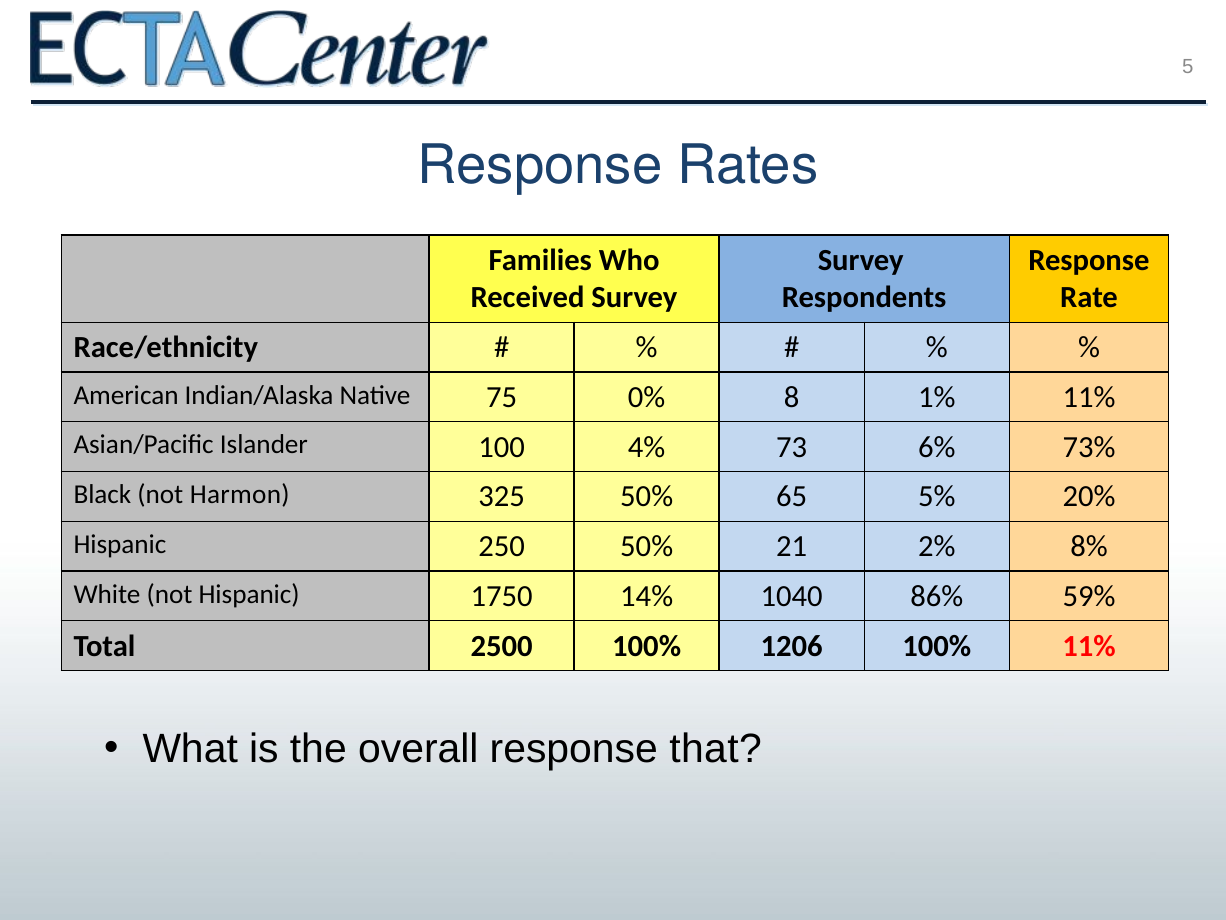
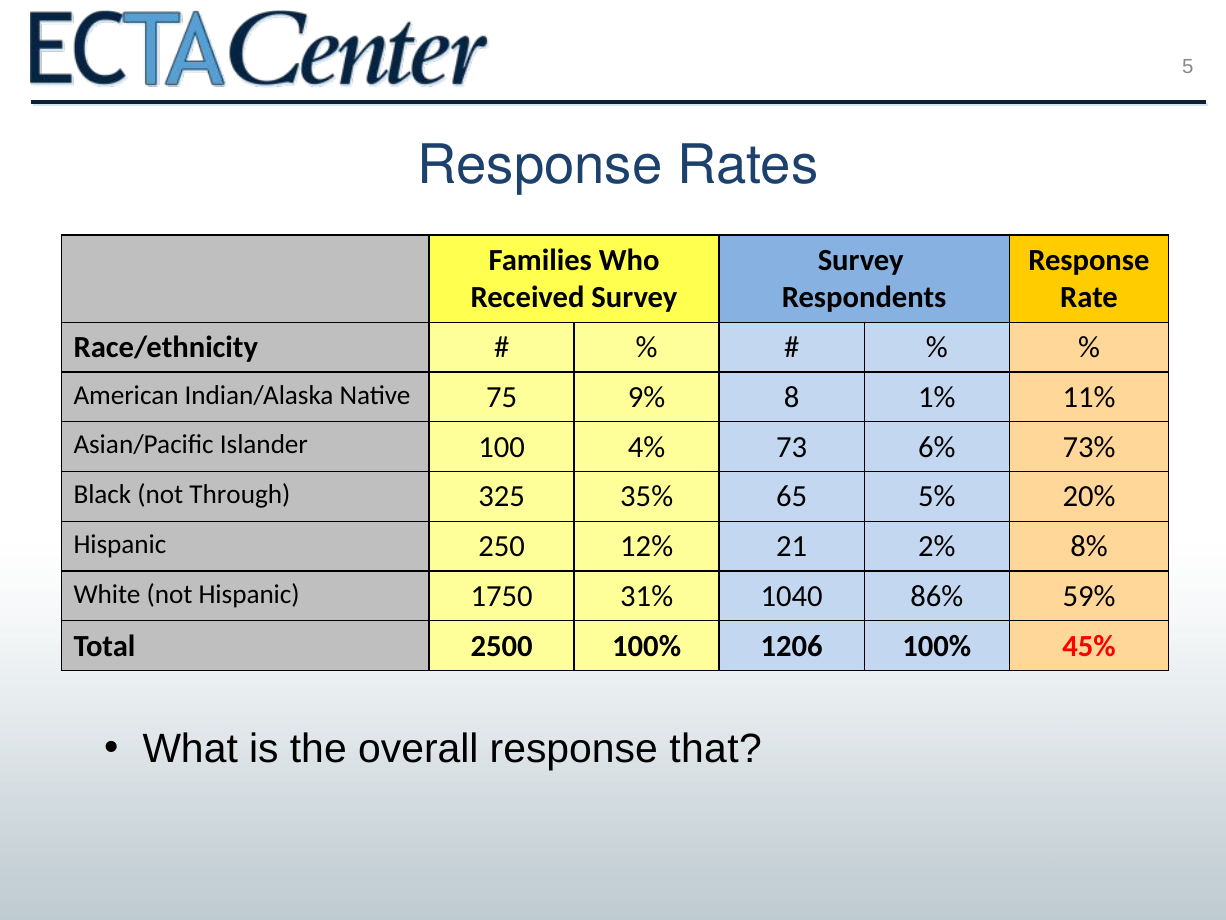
0%: 0% -> 9%
Harmon: Harmon -> Through
325 50%: 50% -> 35%
250 50%: 50% -> 12%
14%: 14% -> 31%
100% 11%: 11% -> 45%
